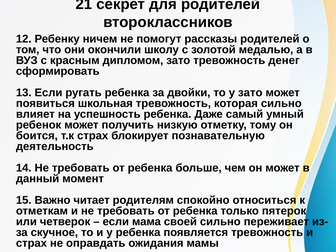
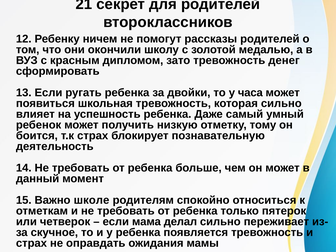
у зато: зато -> часа
читает: читает -> школе
своей: своей -> делал
